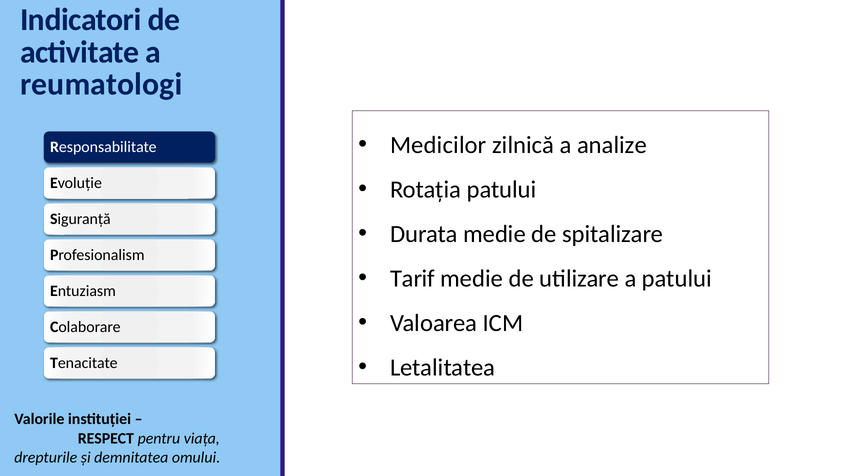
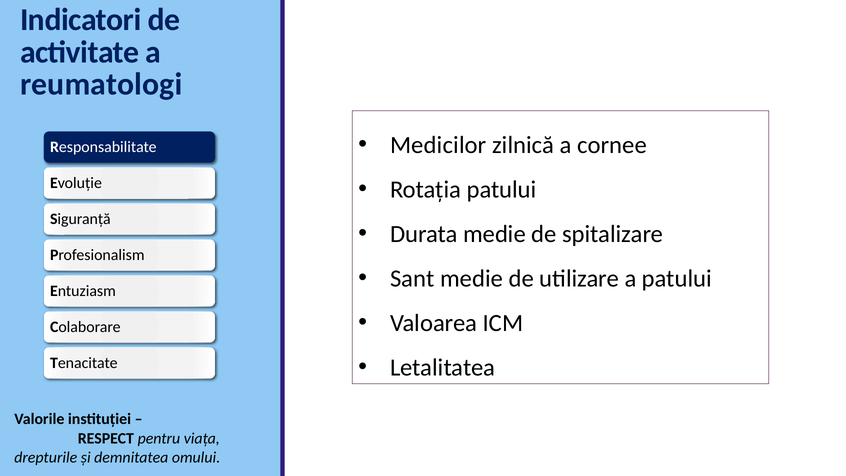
analize: analize -> cornee
Tarif: Tarif -> Sant
